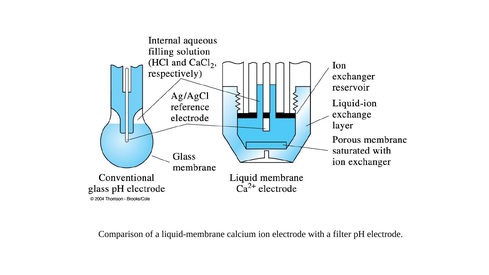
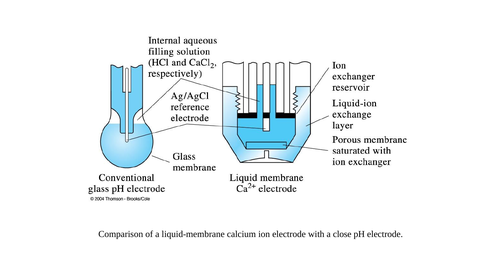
filter: filter -> close
